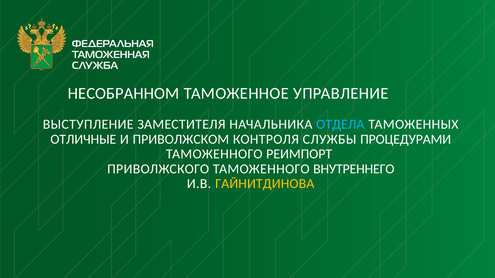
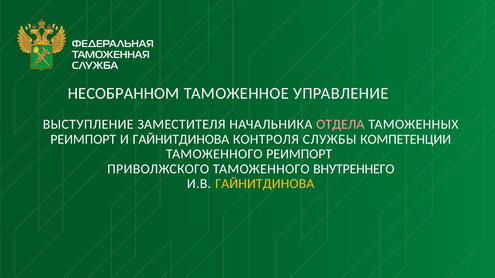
ОТДЕЛА colour: light blue -> pink
ОТЛИЧНЫЕ at (83, 139): ОТЛИЧНЫЕ -> РЕИМПОРТ
И ПРИВОЛЖСКОМ: ПРИВОЛЖСКОМ -> ГАЙНИТДИНОВА
ПРОЦЕДУРАМИ: ПРОЦЕДУРАМИ -> КОМПЕТЕНЦИИ
